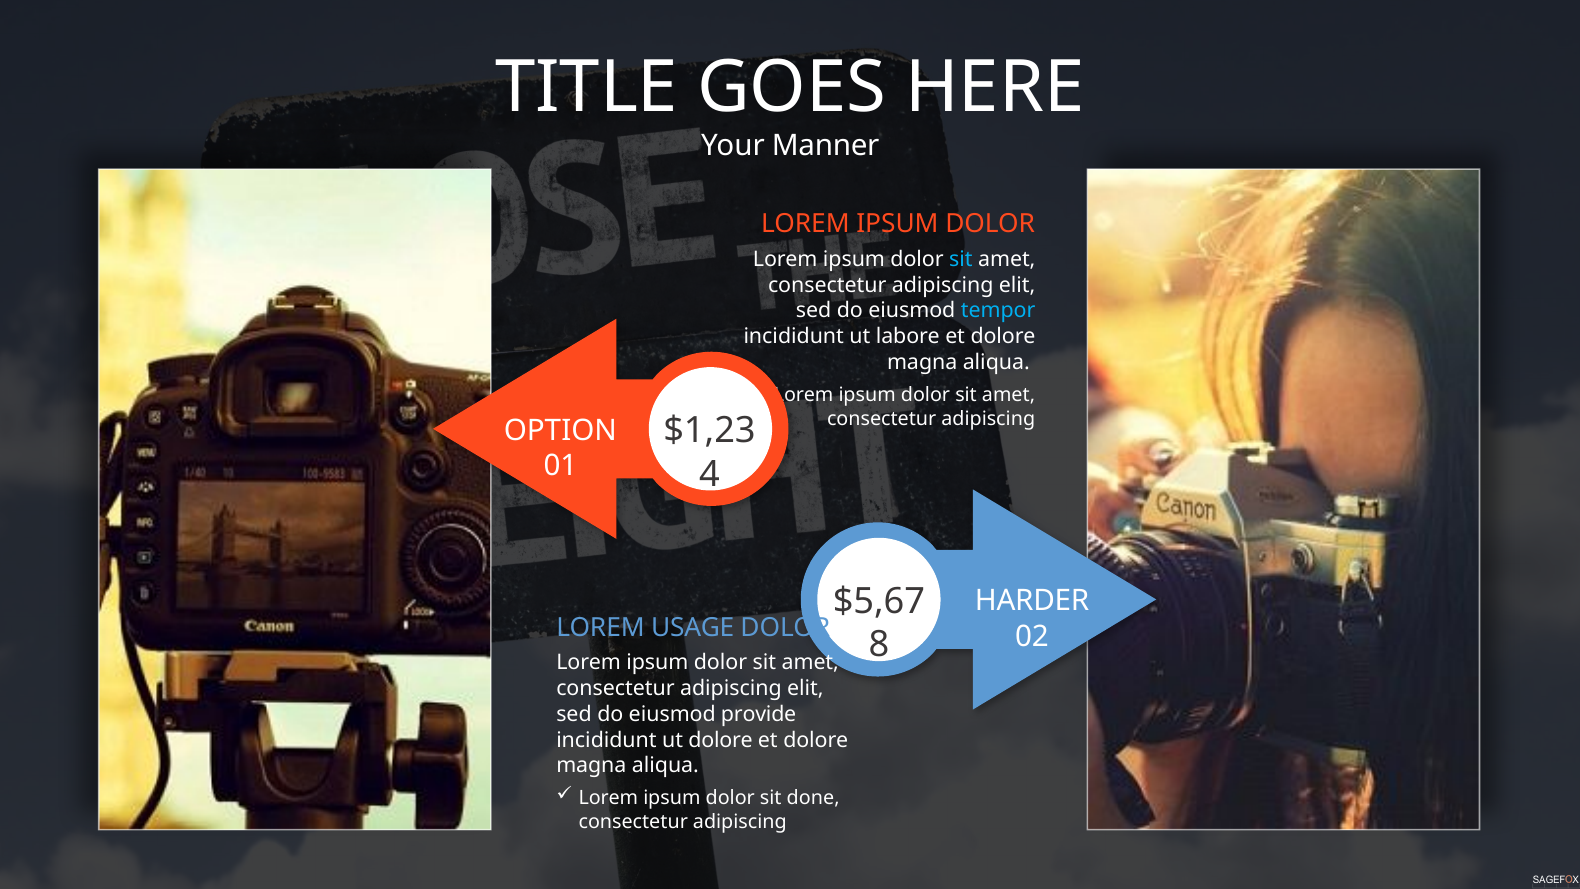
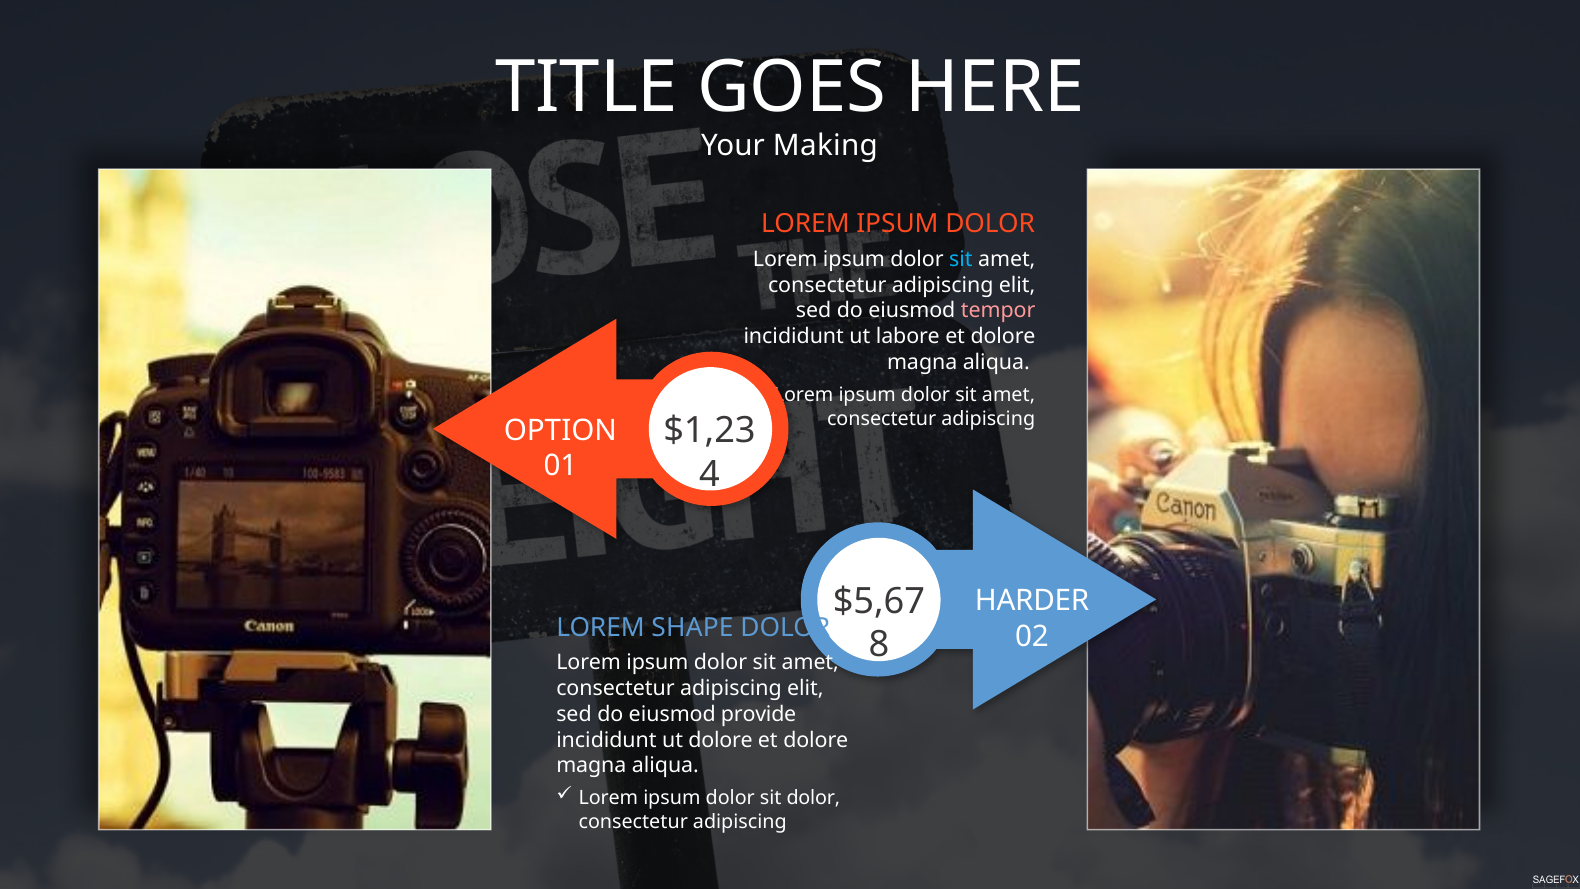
Manner: Manner -> Making
tempor colour: light blue -> pink
USAGE: USAGE -> SHAPE
sit done: done -> dolor
